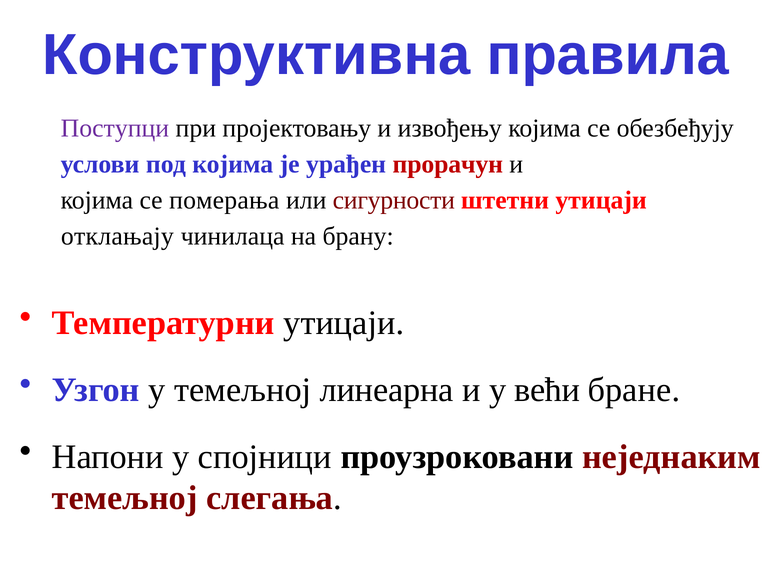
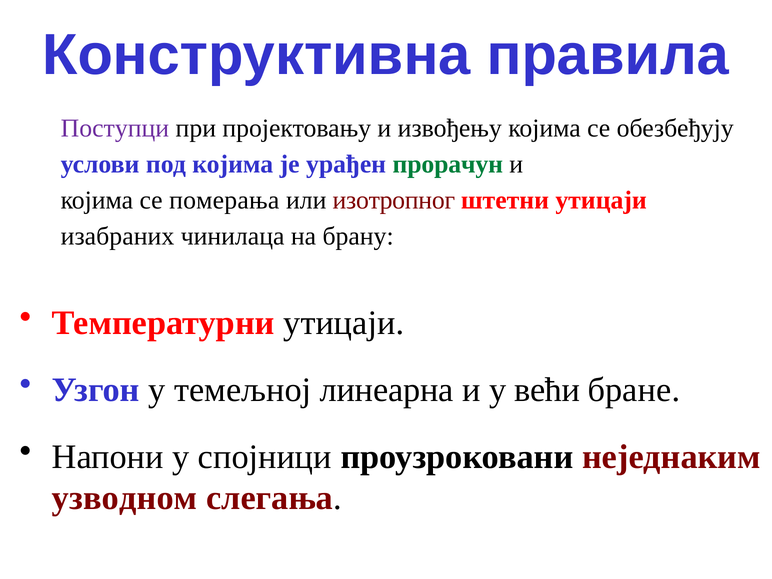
прорачун colour: red -> green
сигурности: сигурности -> изотропног
отклањају: отклањају -> изабраних
темељној at (125, 498): темељној -> узводном
